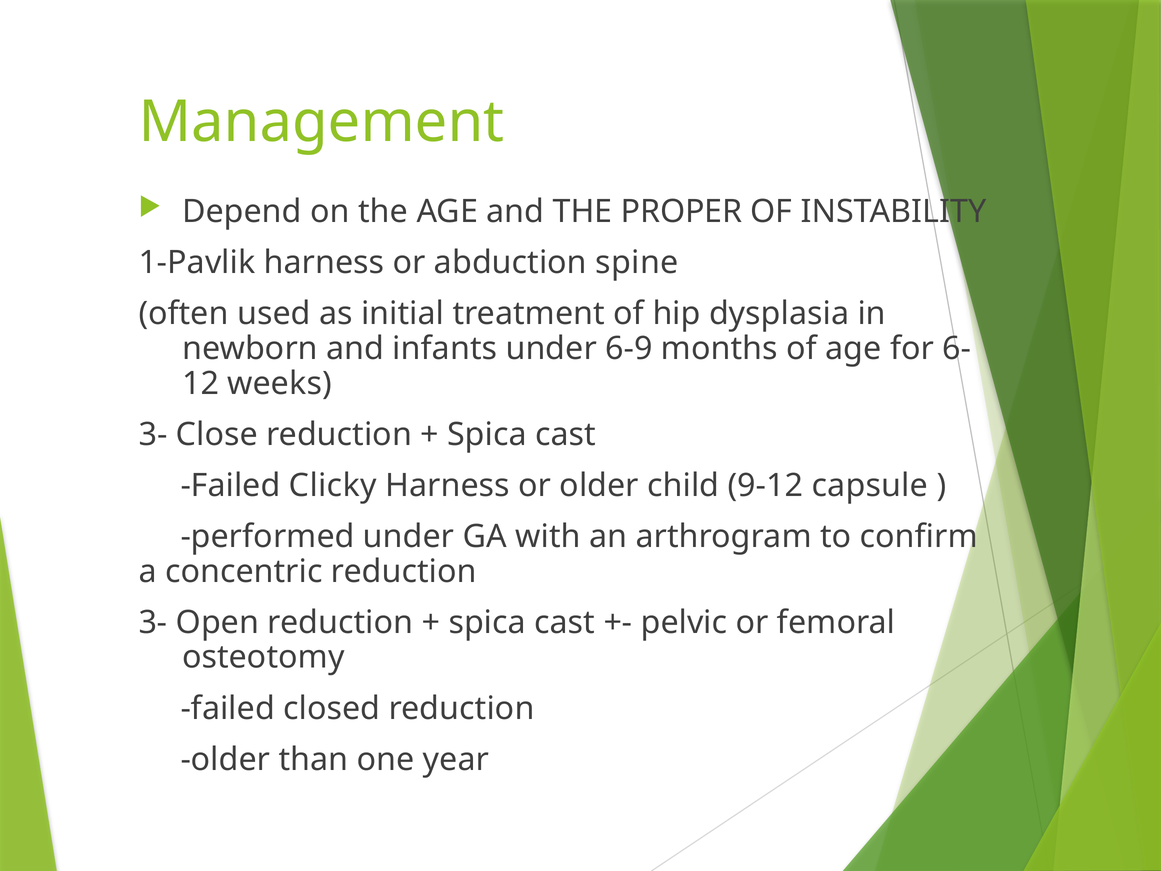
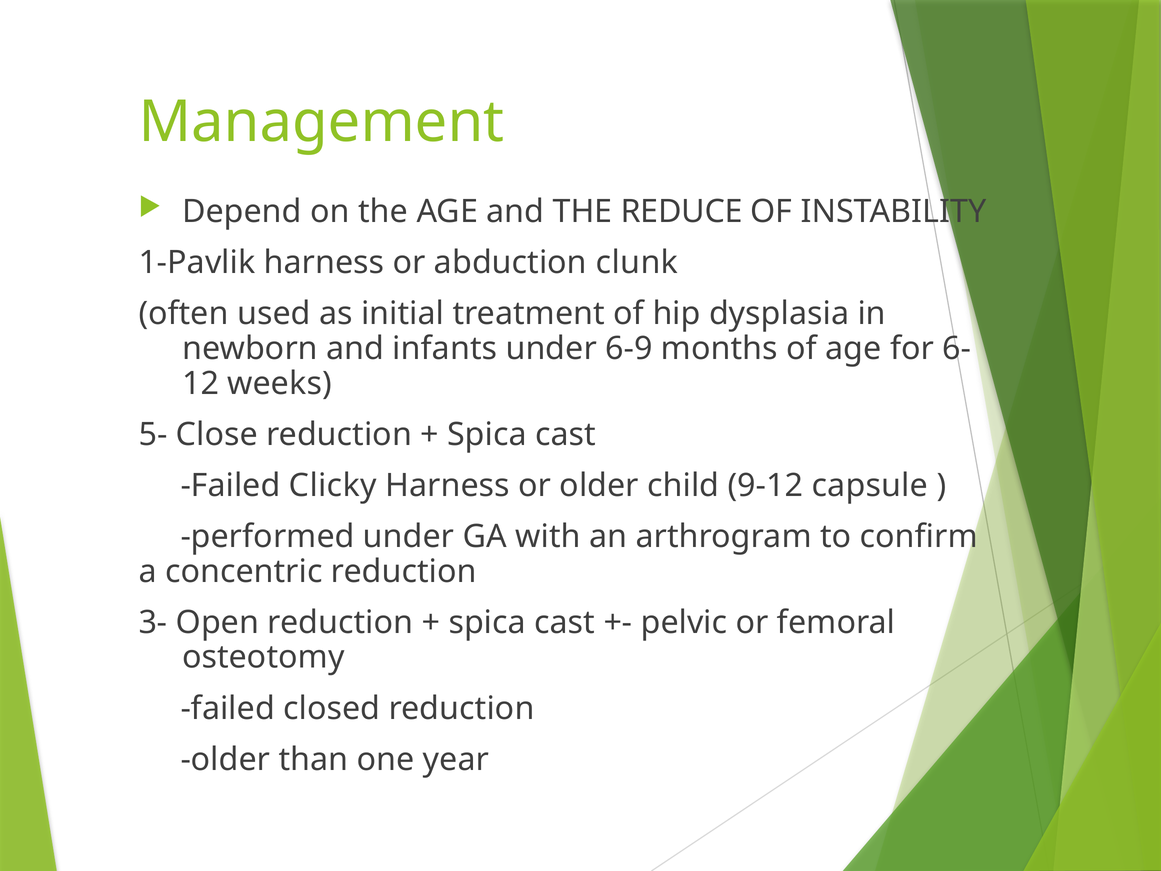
PROPER: PROPER -> REDUCE
spine: spine -> clunk
3- at (153, 434): 3- -> 5-
